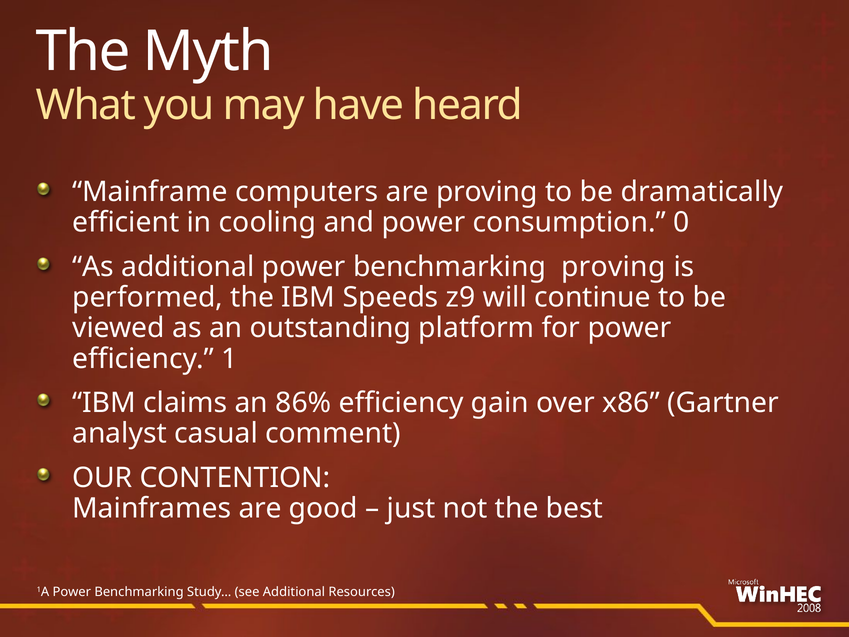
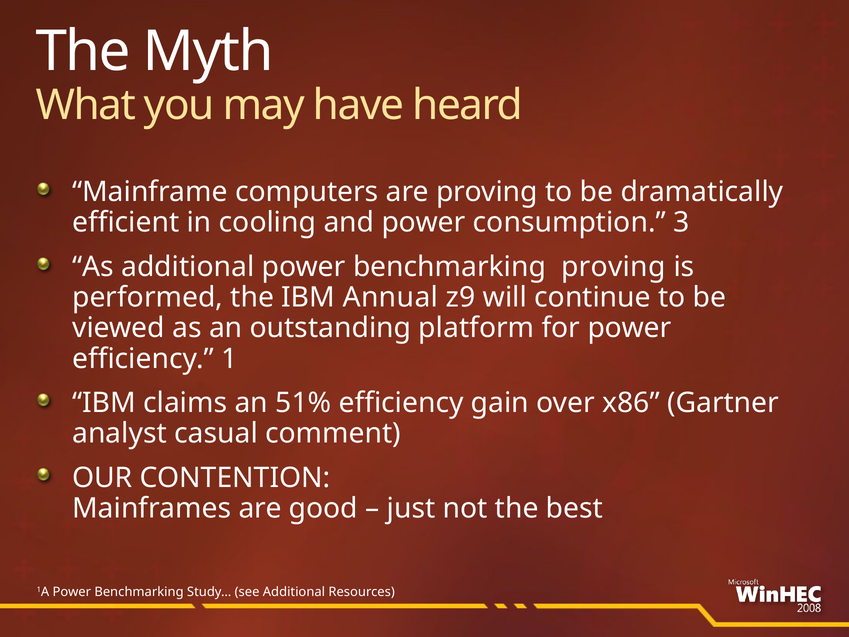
0: 0 -> 3
Speeds: Speeds -> Annual
86%: 86% -> 51%
